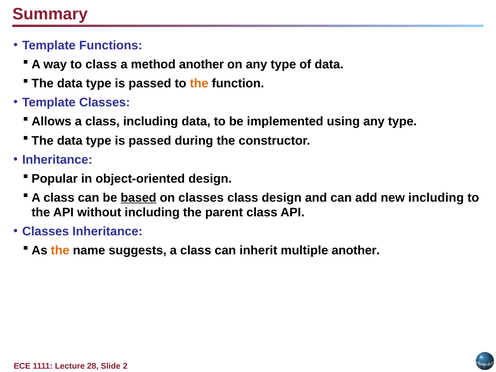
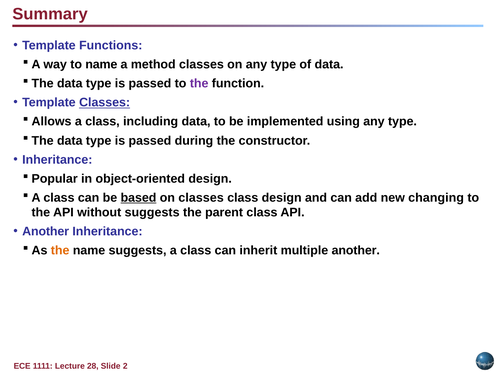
to class: class -> name
method another: another -> classes
the at (199, 84) colour: orange -> purple
Classes at (105, 103) underline: none -> present
new including: including -> changing
without including: including -> suggests
Classes at (46, 232): Classes -> Another
